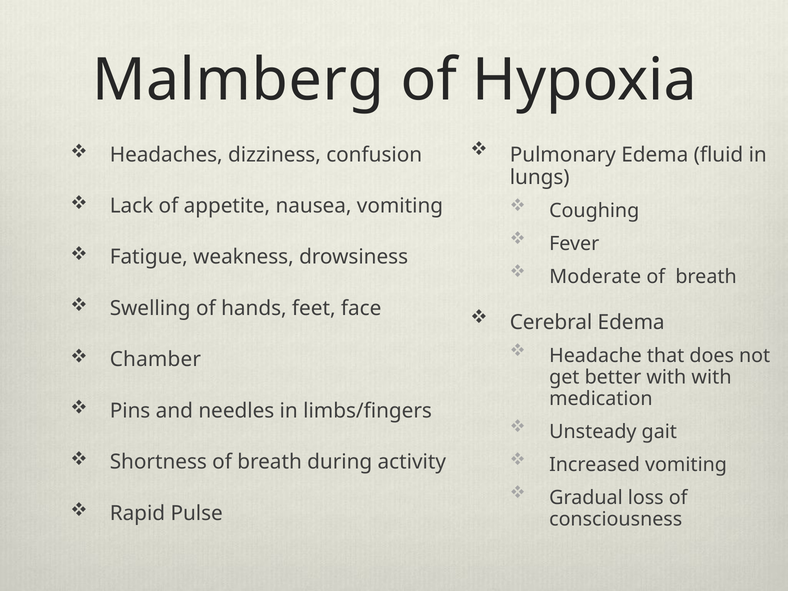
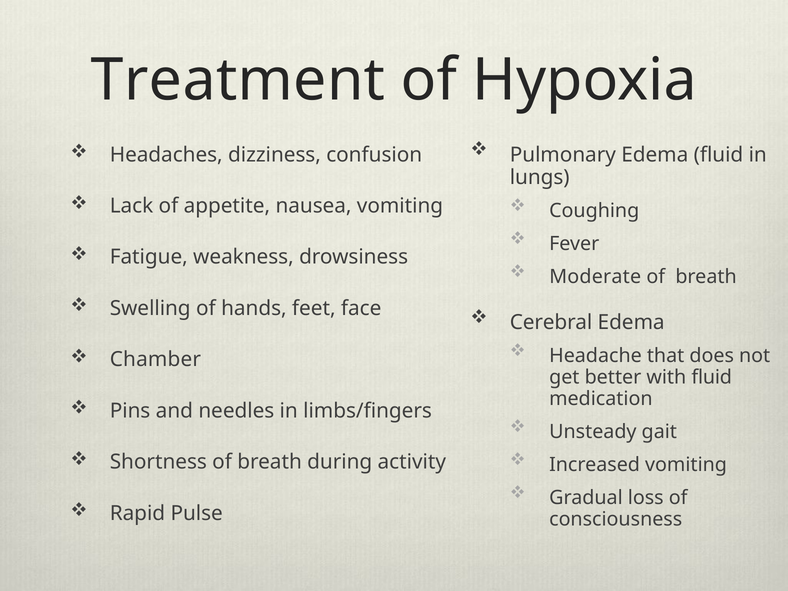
Malmberg: Malmberg -> Treatment
with with: with -> fluid
